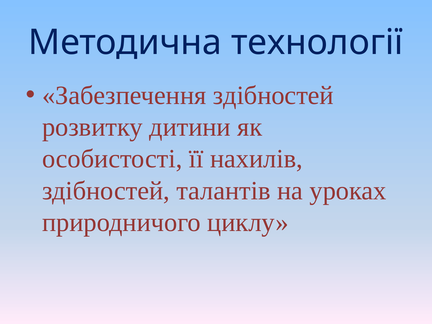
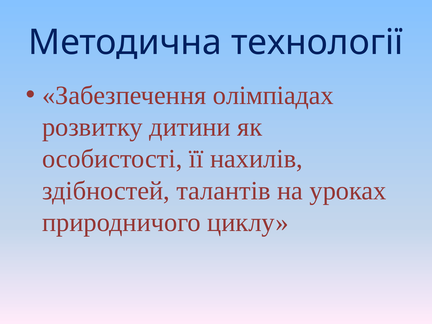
Забезпечення здібностей: здібностей -> олімпіадах
